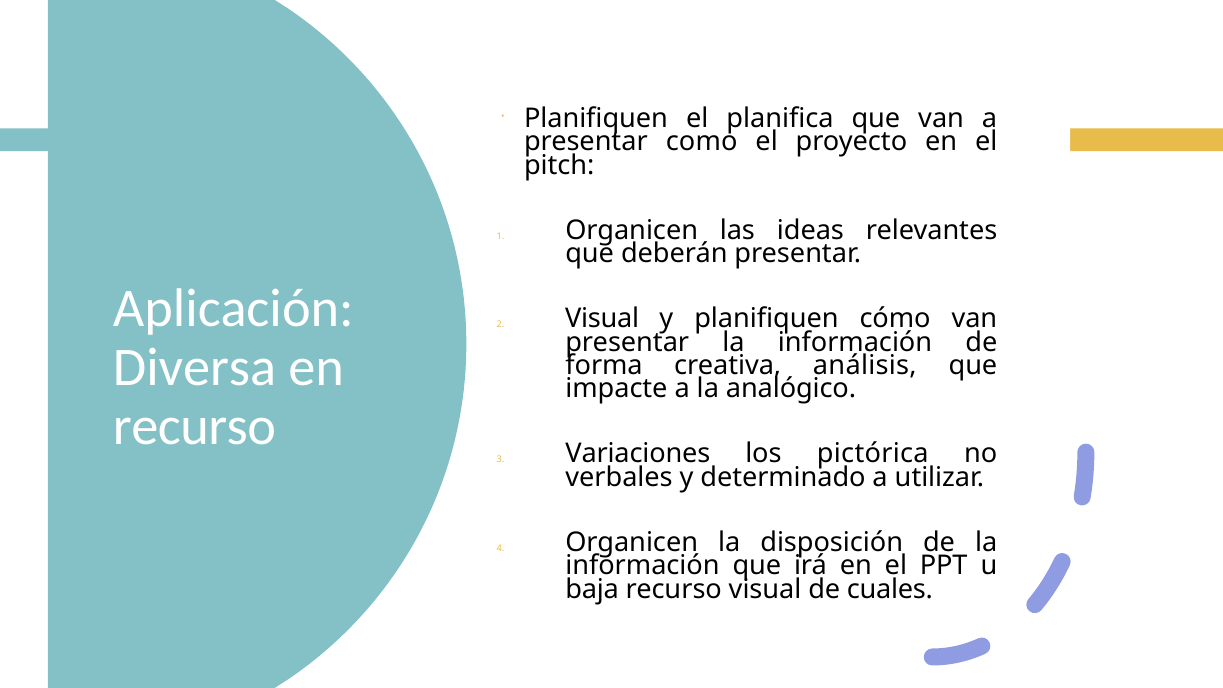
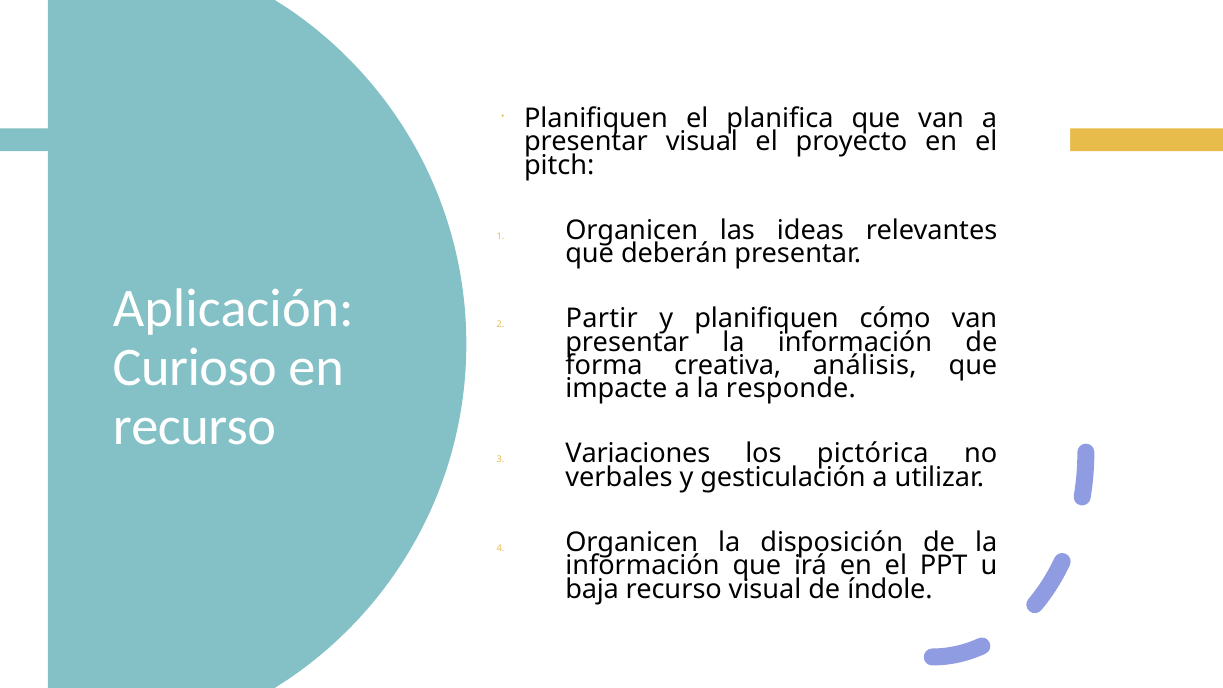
presentar como: como -> visual
Visual at (602, 319): Visual -> Partir
Diversa: Diversa -> Curioso
analógico: analógico -> responde
determinado: determinado -> gesticulación
cuales: cuales -> índole
